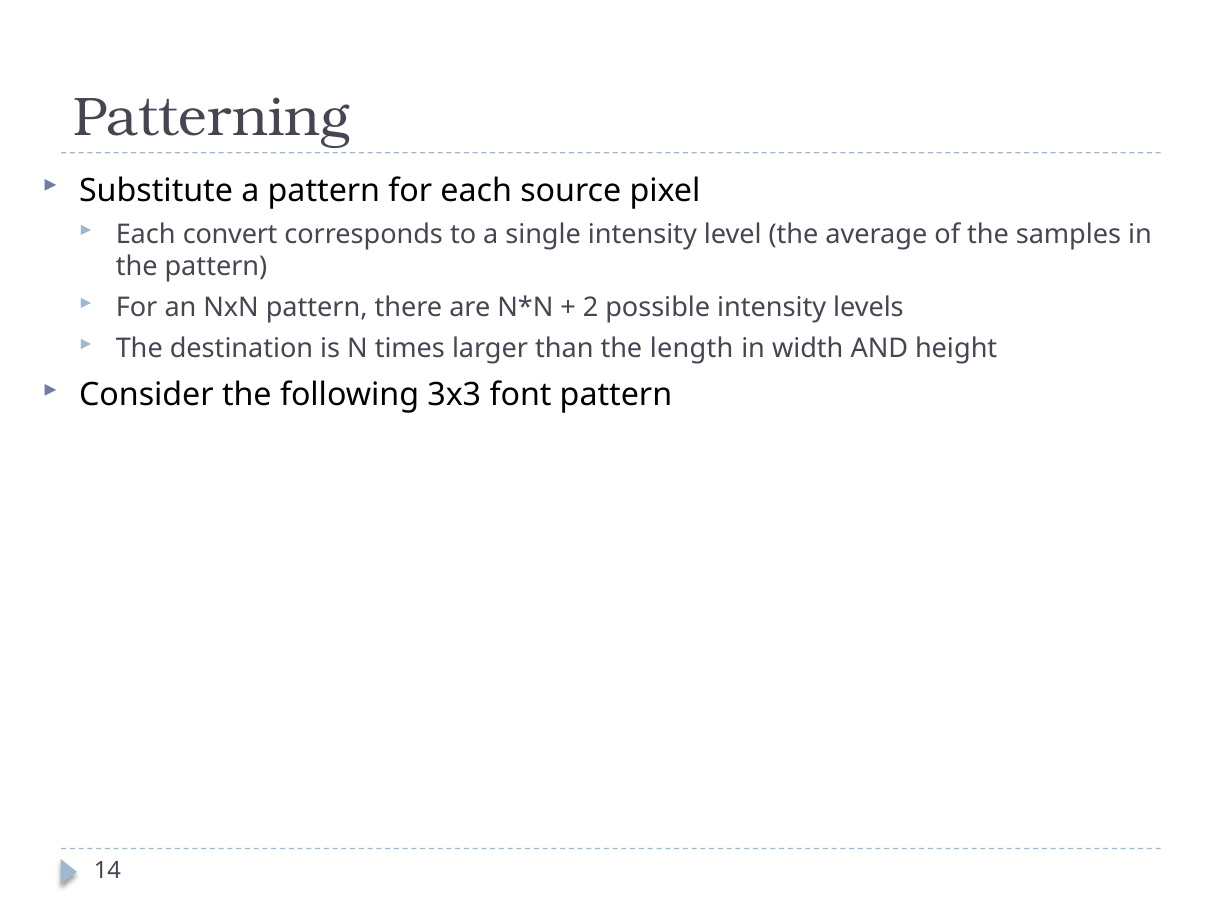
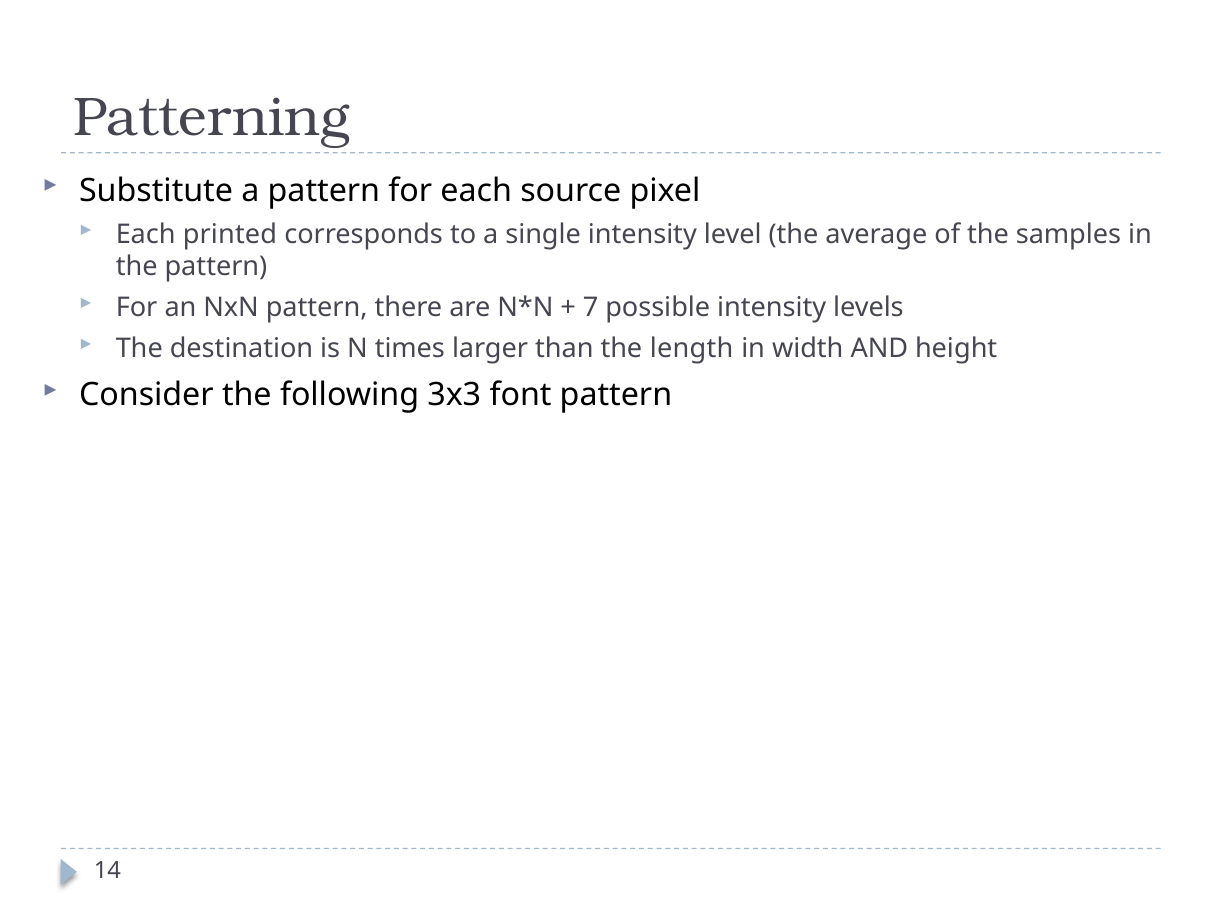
convert: convert -> printed
2: 2 -> 7
